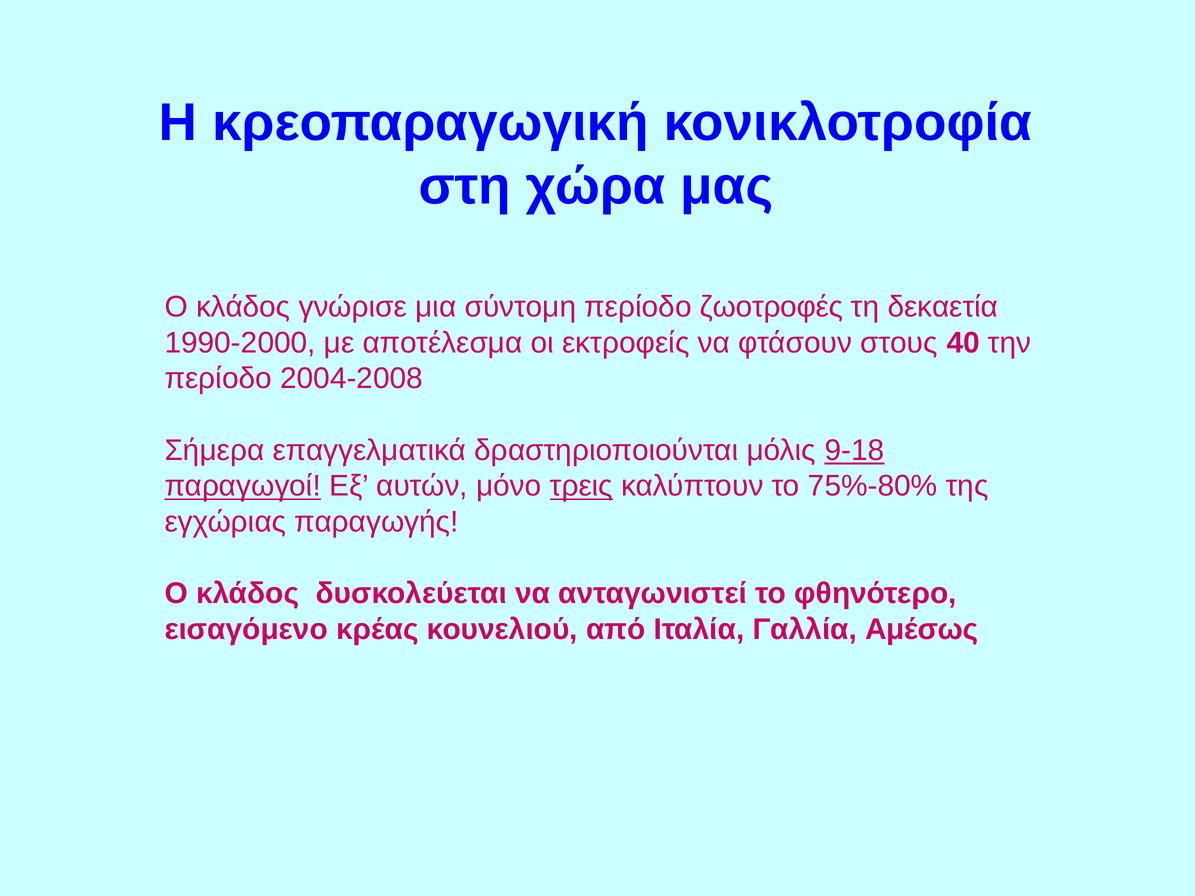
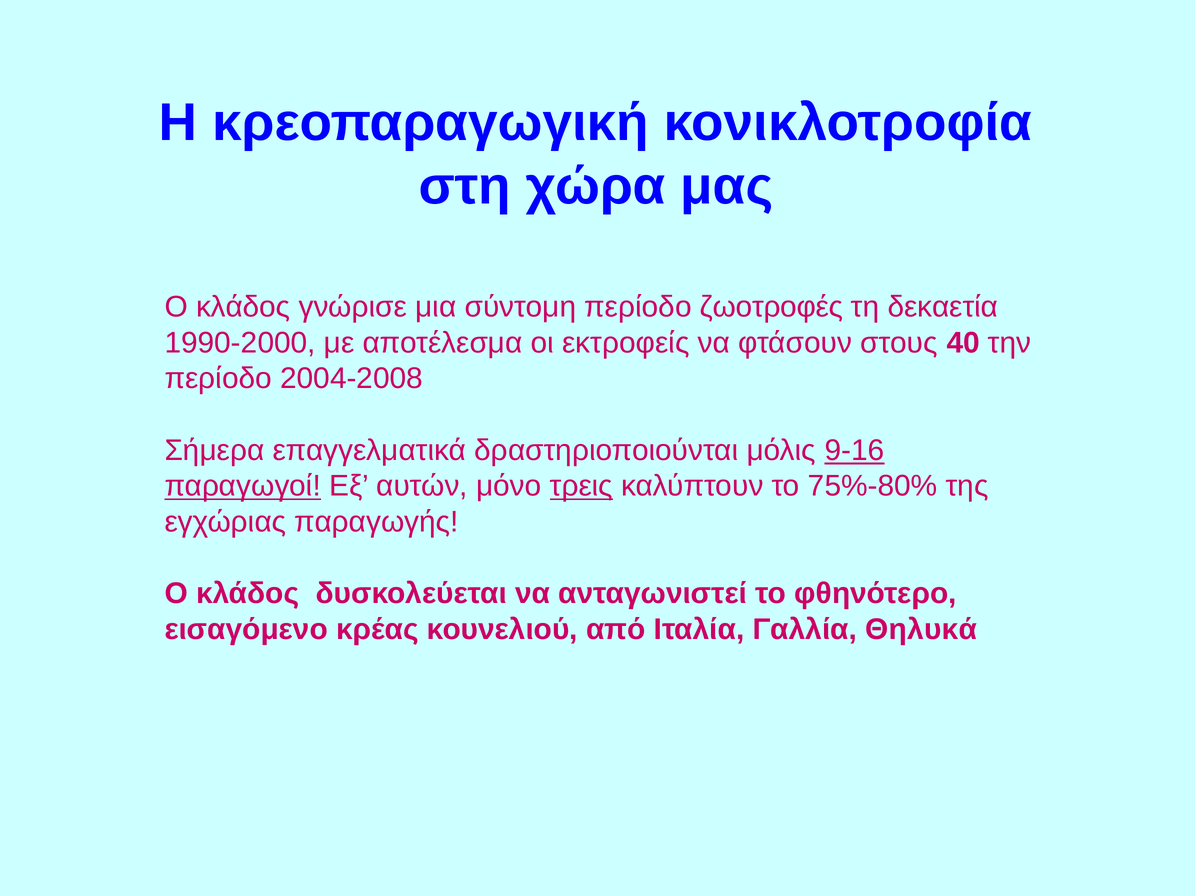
9-18: 9-18 -> 9-16
Αμέσως: Αμέσως -> Θηλυκά
